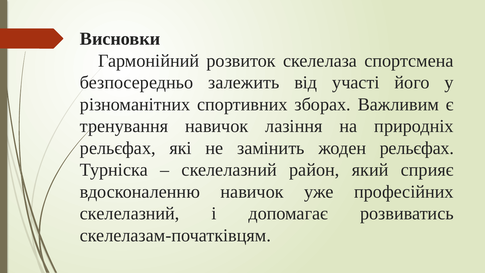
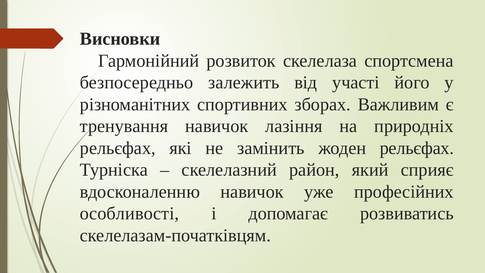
скелелазний at (130, 213): скелелазний -> особливості
